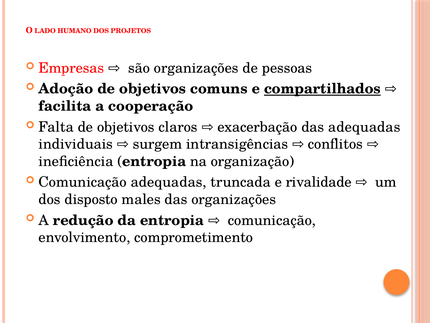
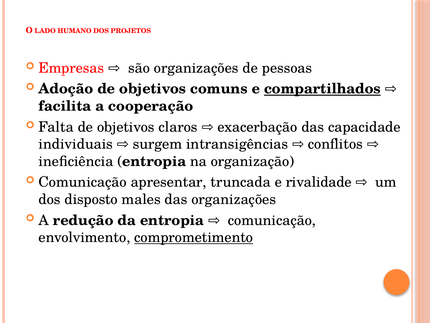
das adequadas: adequadas -> capacidade
Comunicação adequadas: adequadas -> apresentar
comprometimento underline: none -> present
